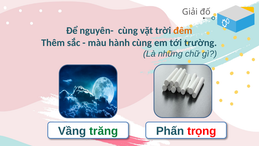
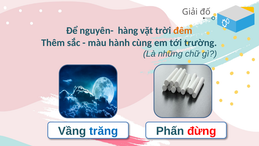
nguyên- cùng: cùng -> hàng
trăng colour: green -> blue
trọng: trọng -> đừng
